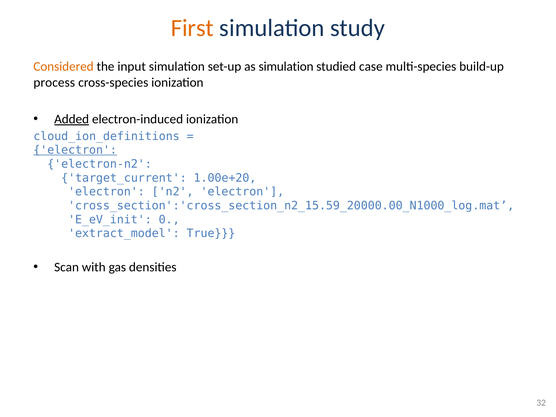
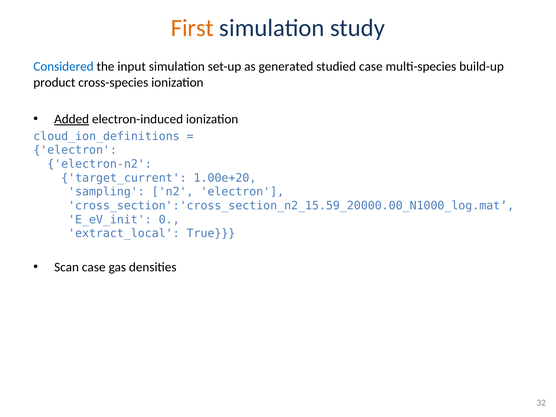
Considered colour: orange -> blue
as simulation: simulation -> generated
process: process -> product
electron at (75, 150) underline: present -> none
electron at (106, 192): electron -> sampling
extract_model: extract_model -> extract_local
Scan with: with -> case
